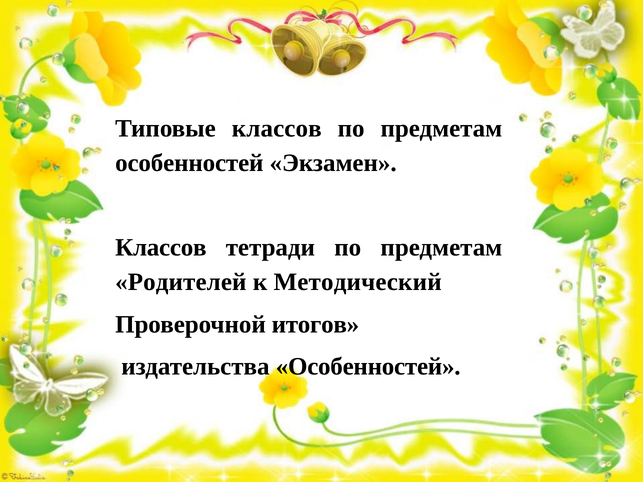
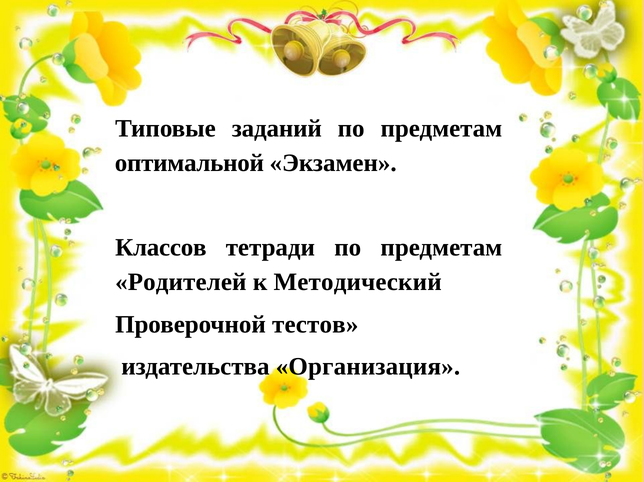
Типовые классов: классов -> заданий
особенностей at (189, 163): особенностей -> оптимальной
итогов: итогов -> тестов
издательства Особенностей: Особенностей -> Организация
